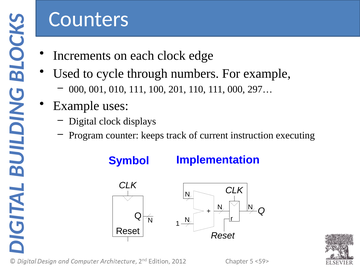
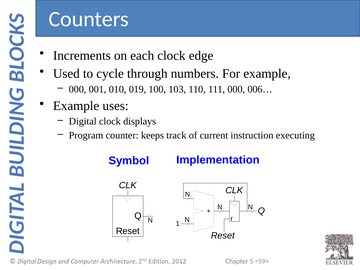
010 111: 111 -> 019
201: 201 -> 103
297…: 297… -> 006…
